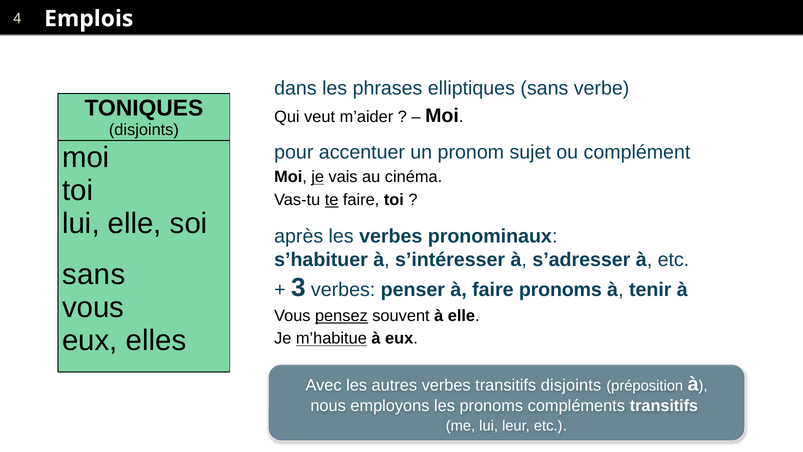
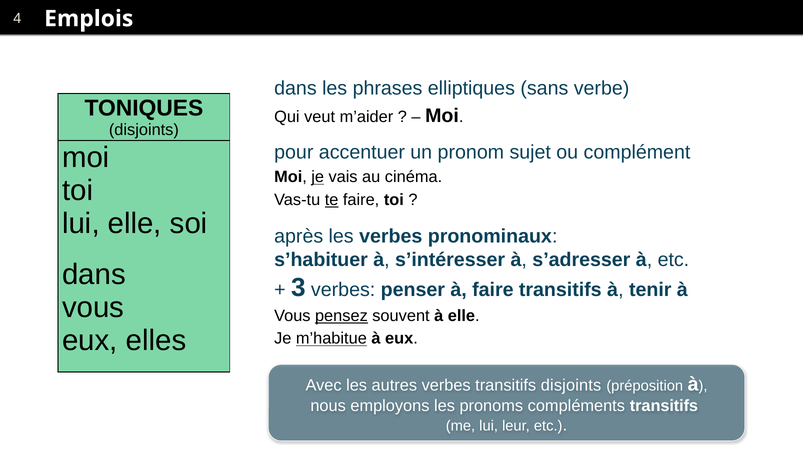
sans at (94, 274): sans -> dans
faire pronoms: pronoms -> transitifs
